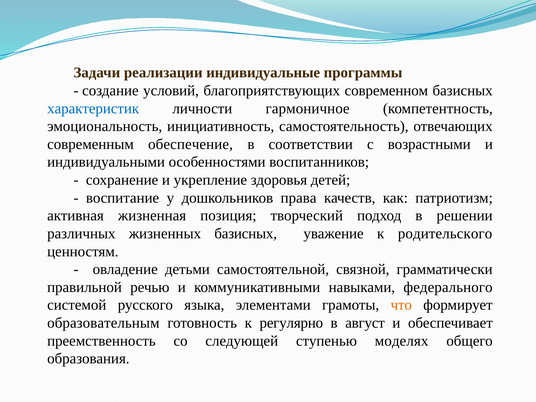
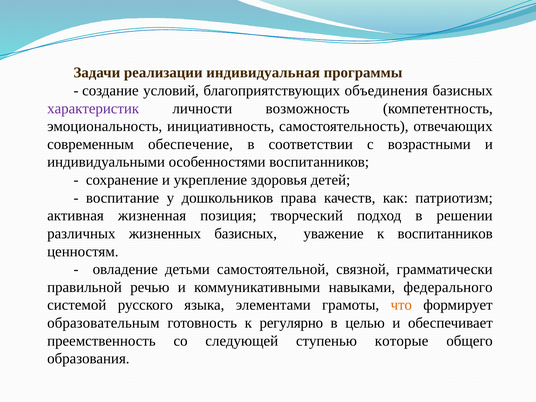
индивидуальные: индивидуальные -> индивидуальная
современном: современном -> объединения
характеристик colour: blue -> purple
гармоничное: гармоничное -> возможность
к родительского: родительского -> воспитанников
август: август -> целью
моделях: моделях -> которые
